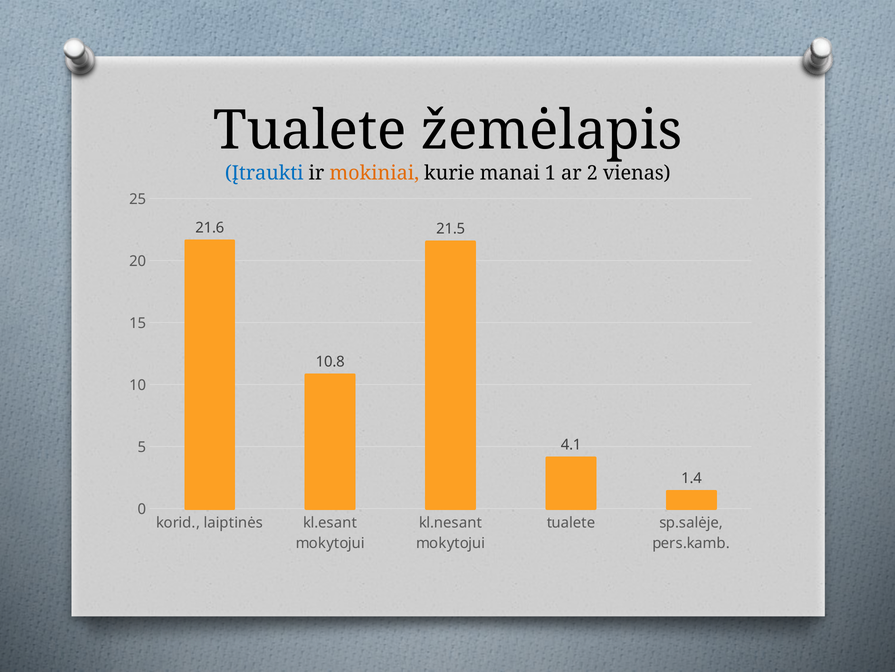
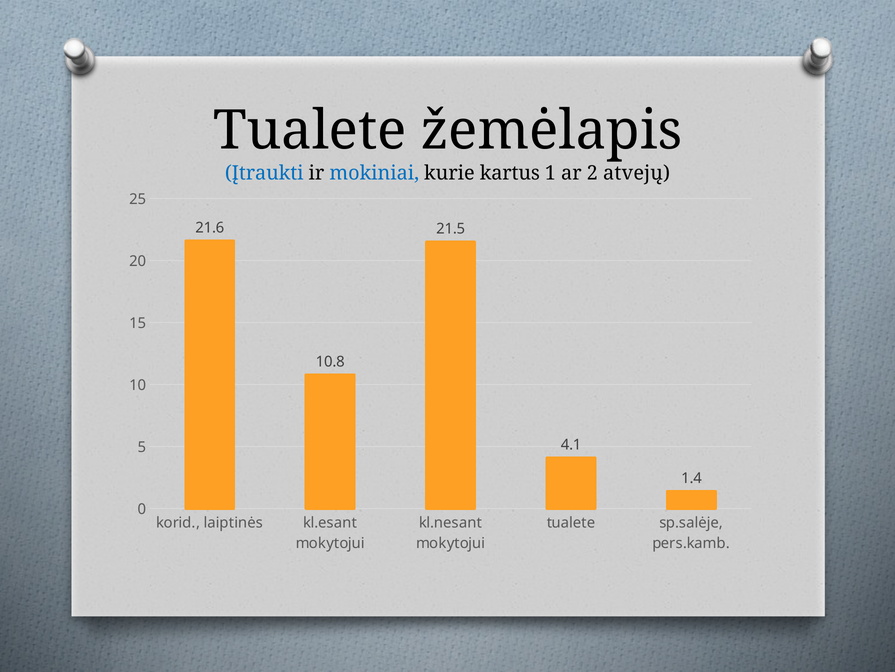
mokiniai colour: orange -> blue
manai: manai -> kartus
vienas: vienas -> atvejų
